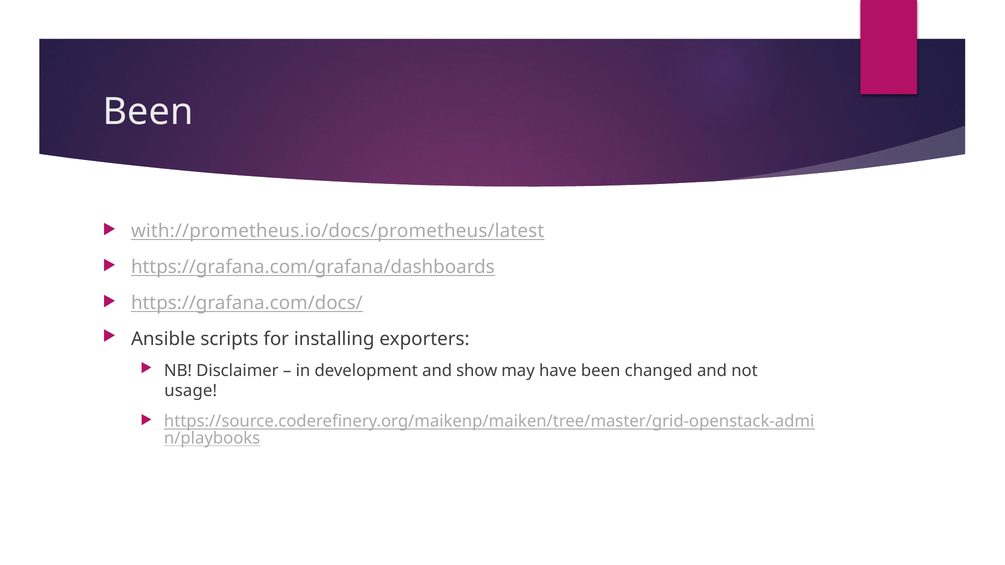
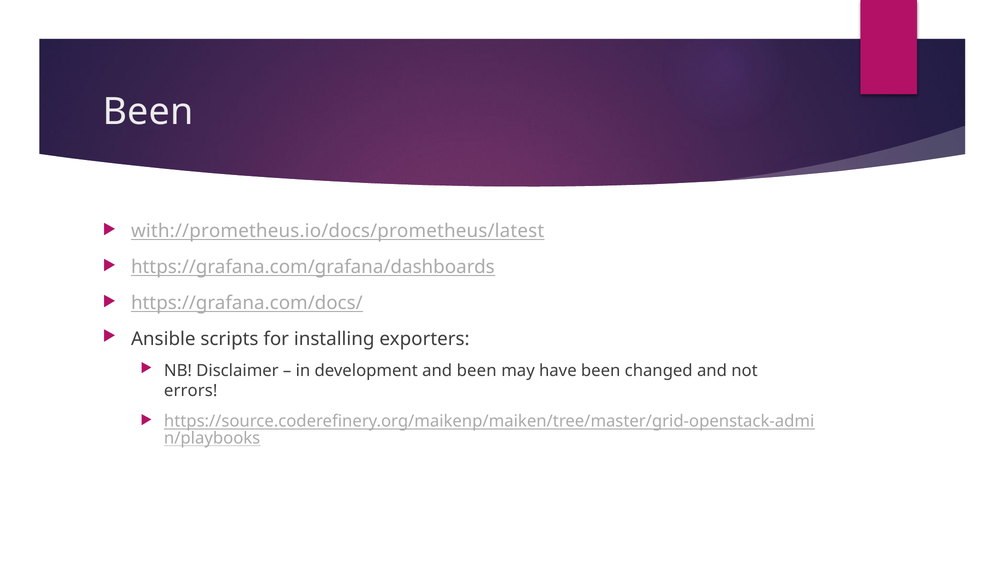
and show: show -> been
usage: usage -> errors
